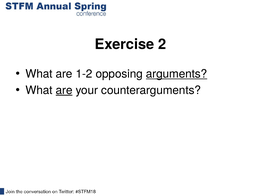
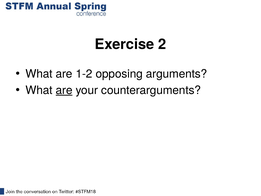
arguments underline: present -> none
